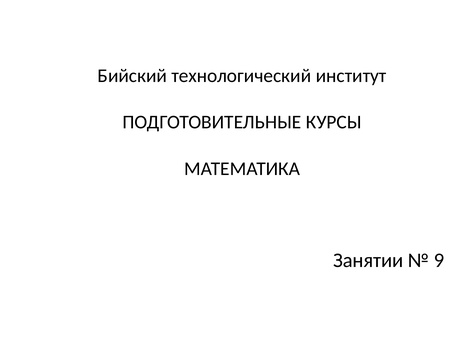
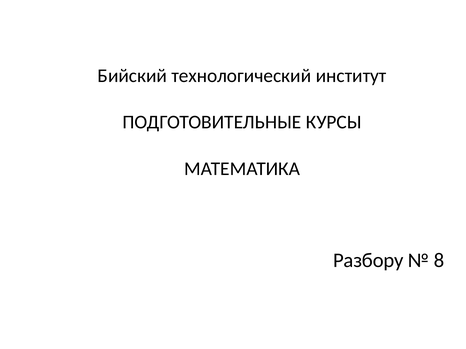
Занятии: Занятии -> Разбору
9: 9 -> 8
